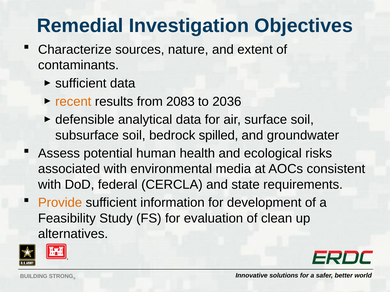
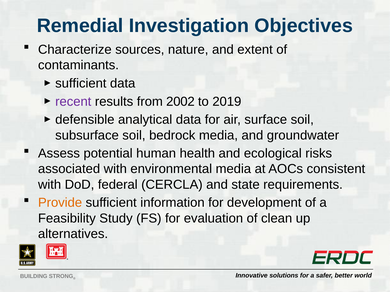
recent colour: orange -> purple
2083: 2083 -> 2002
2036: 2036 -> 2019
bedrock spilled: spilled -> media
